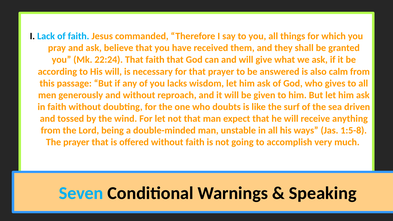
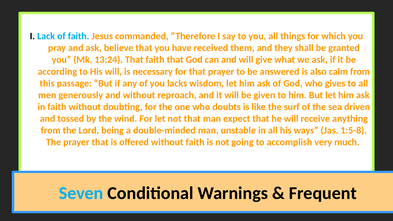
22:24: 22:24 -> 13:24
Speaking: Speaking -> Frequent
